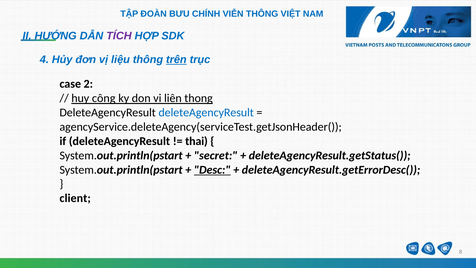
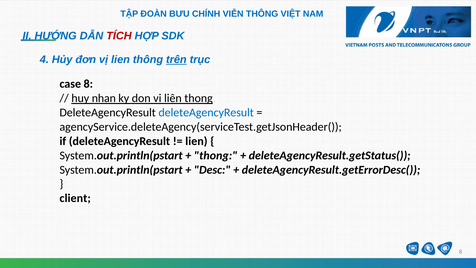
TÍCH colour: purple -> red
vị liệu: liệu -> lien
case 2: 2 -> 8
công: công -> nhan
thai at (197, 141): thai -> lien
secret at (216, 155): secret -> thong
Desc underline: present -> none
